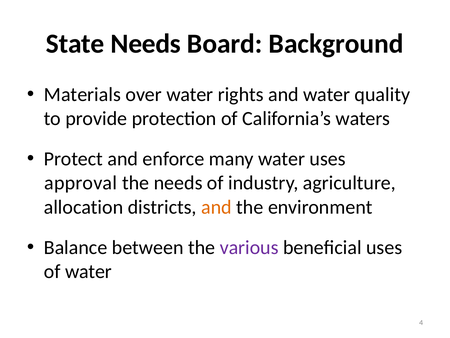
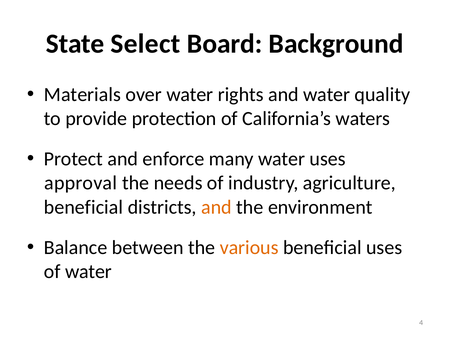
State Needs: Needs -> Select
allocation at (84, 207): allocation -> beneficial
various colour: purple -> orange
